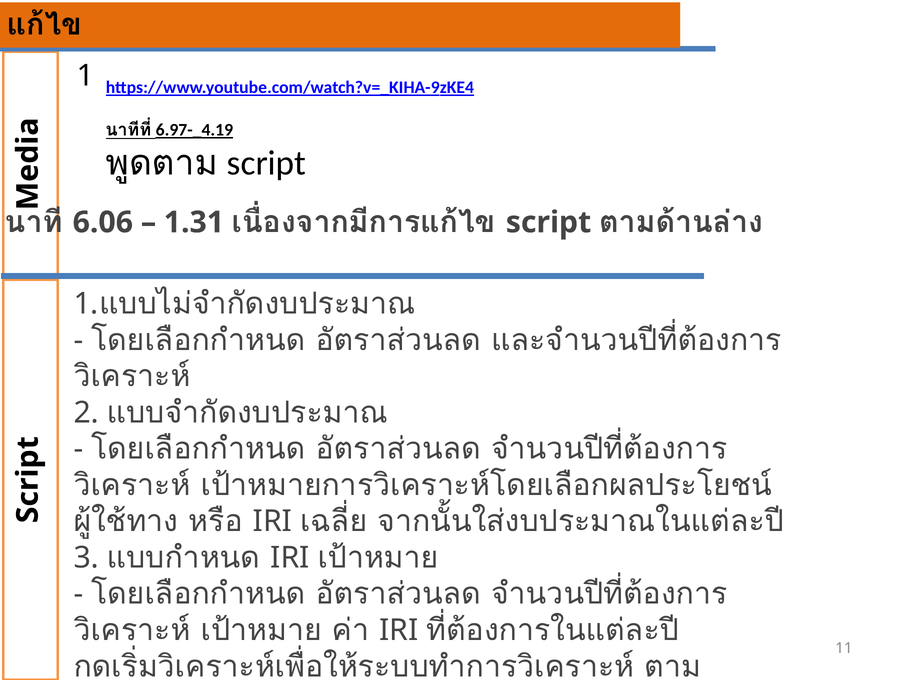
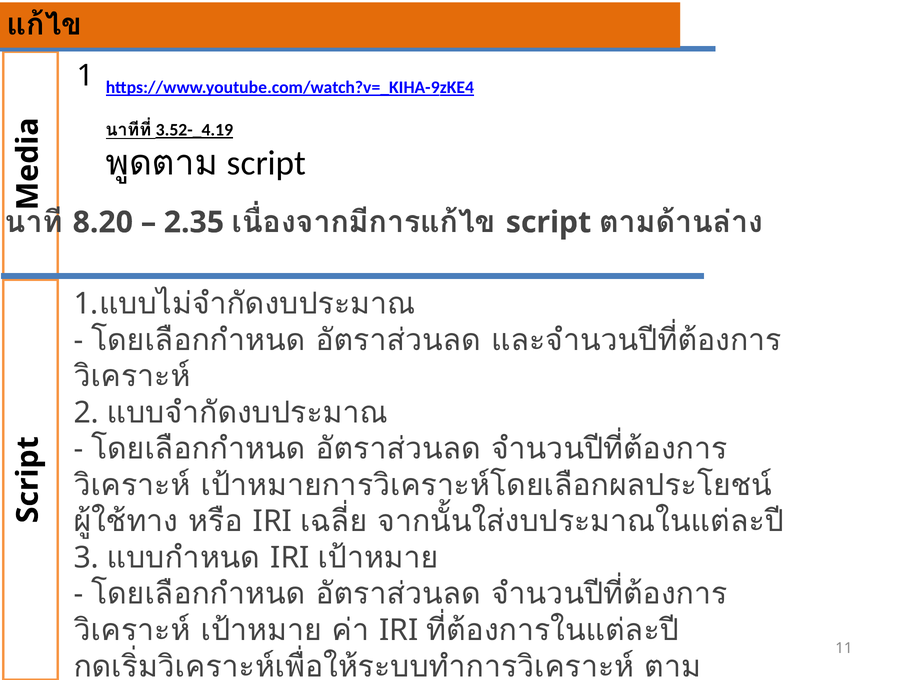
6.97-_4.19: 6.97-_4.19 -> 3.52-_4.19
6.06: 6.06 -> 8.20
1.31: 1.31 -> 2.35
